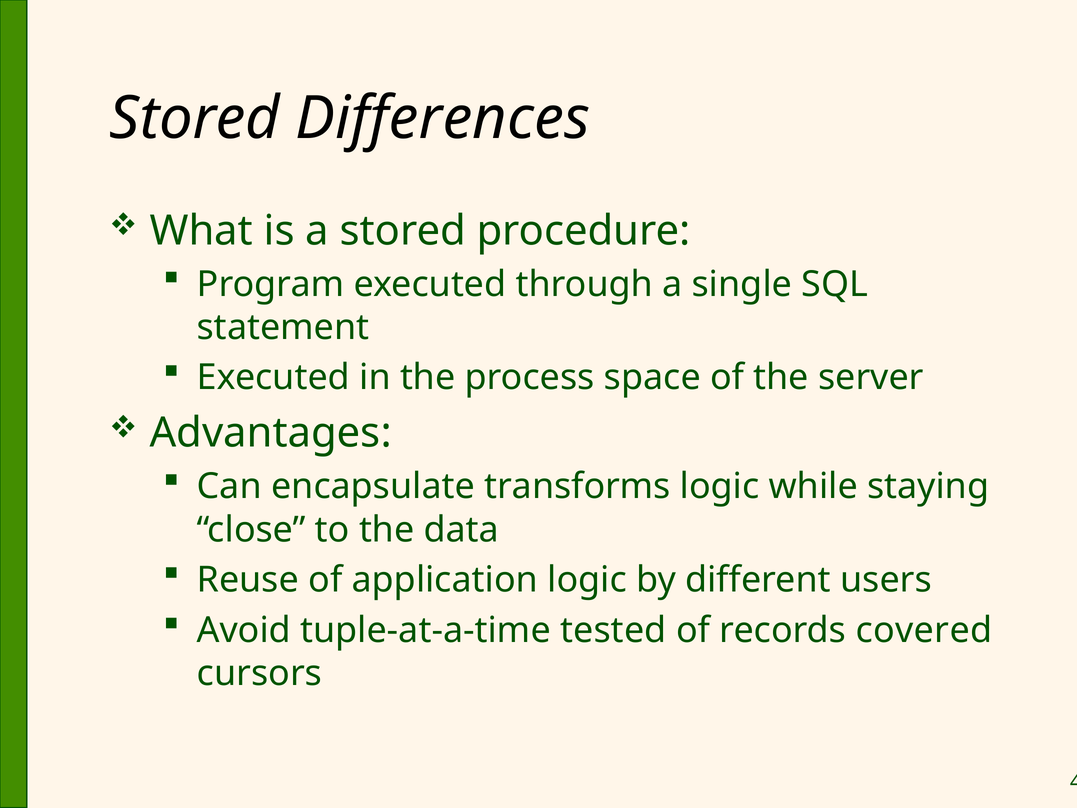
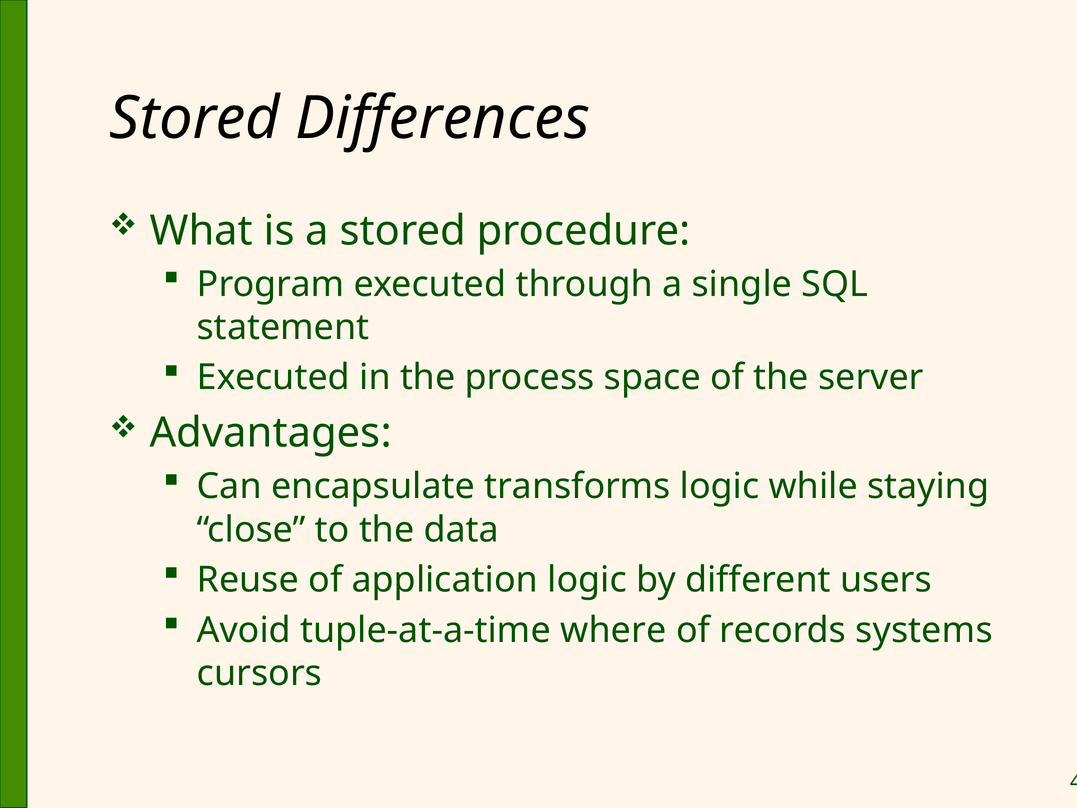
tested: tested -> where
covered: covered -> systems
